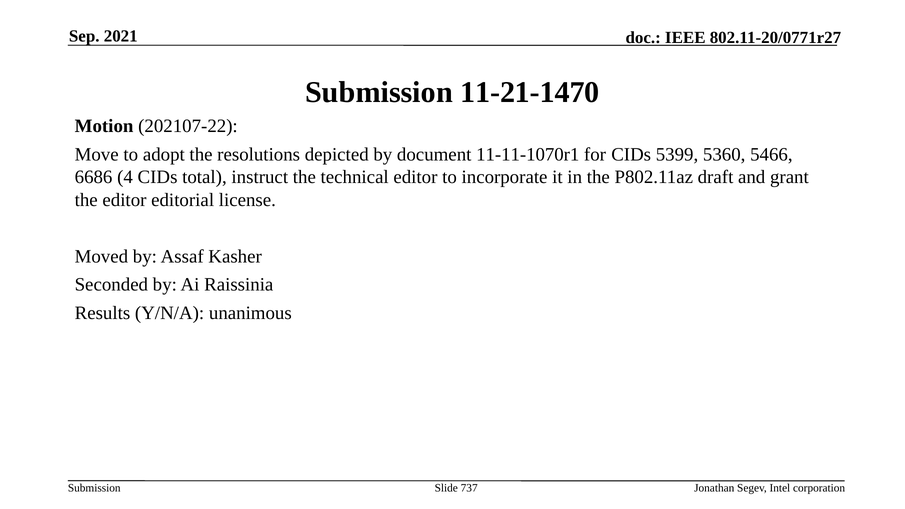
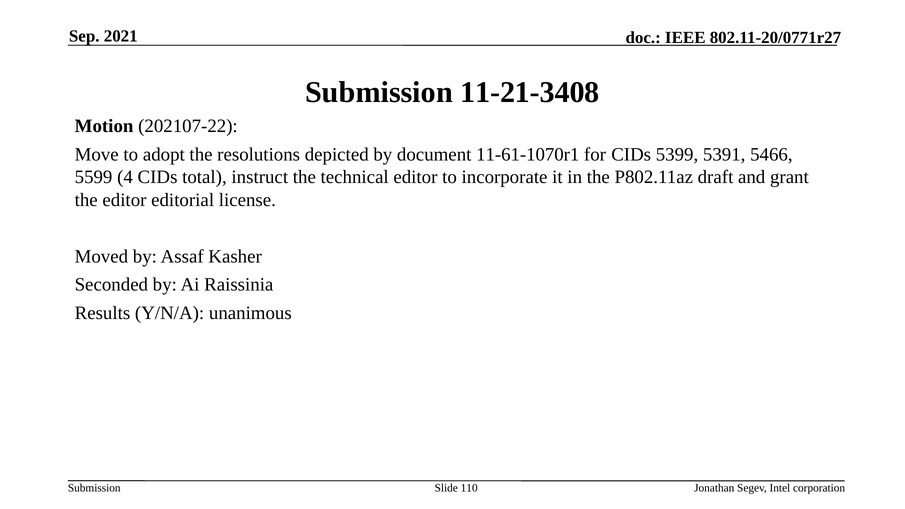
11-21-1470: 11-21-1470 -> 11-21-3408
11-11-1070r1: 11-11-1070r1 -> 11-61-1070r1
5360: 5360 -> 5391
6686: 6686 -> 5599
737: 737 -> 110
